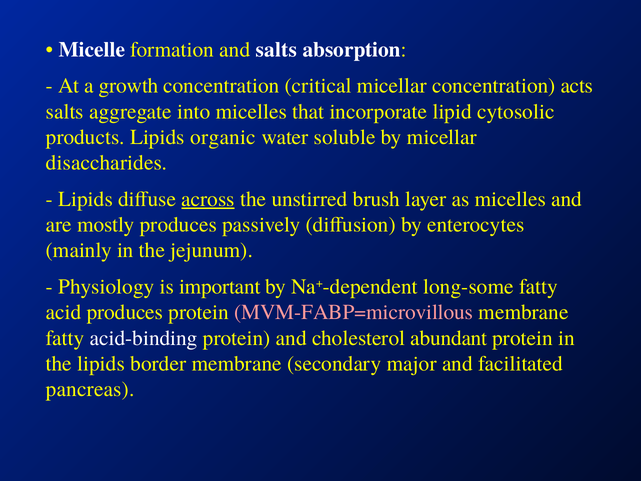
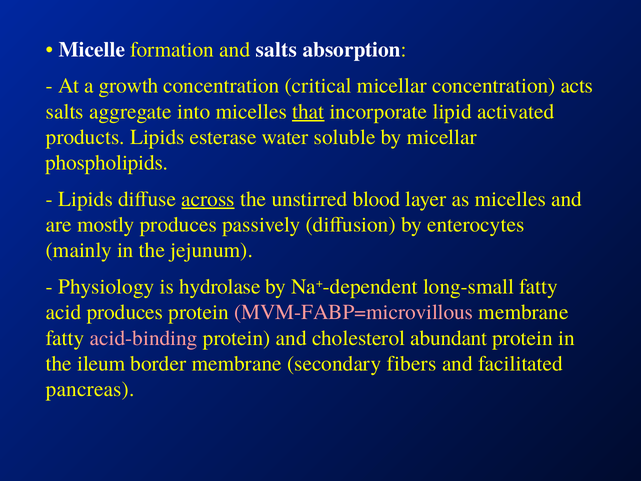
that underline: none -> present
cytosolic: cytosolic -> activated
organic: organic -> esterase
disaccharides: disaccharides -> phospholipids
brush: brush -> blood
important: important -> hydrolase
long-some: long-some -> long-small
acid-binding colour: white -> pink
the lipids: lipids -> ileum
major: major -> fibers
